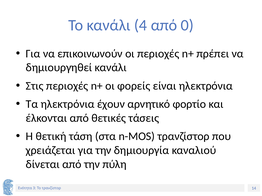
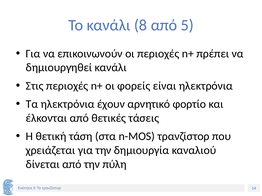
4: 4 -> 8
0: 0 -> 5
